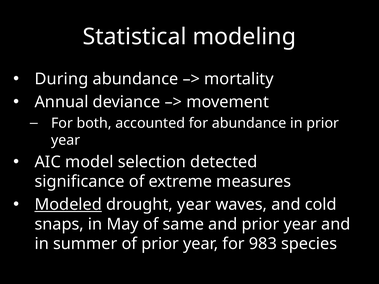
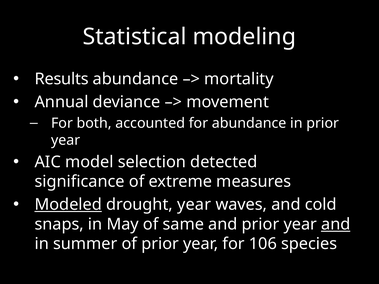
During: During -> Results
and at (336, 224) underline: none -> present
983: 983 -> 106
